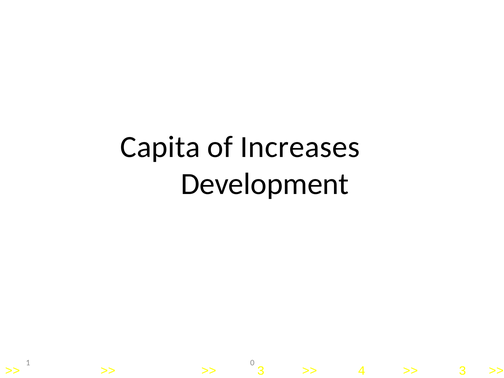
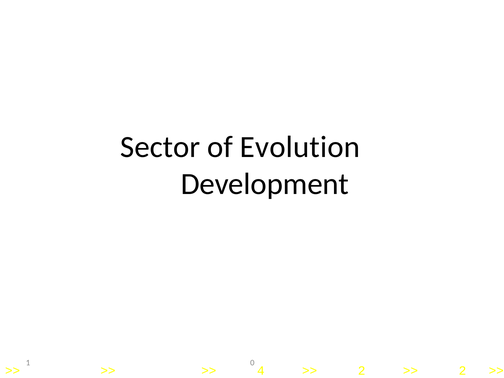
Capita: Capita -> Sector
Increases: Increases -> Evolution
3 at (261, 371): 3 -> 4
4 at (362, 371): 4 -> 2
3 at (462, 371): 3 -> 2
